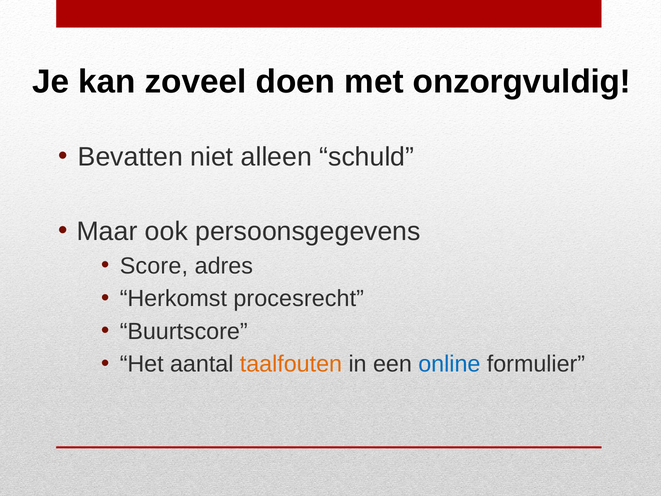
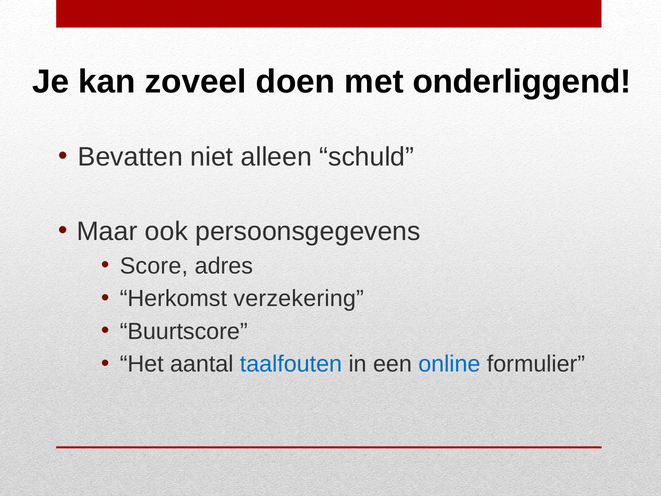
onzorgvuldig: onzorgvuldig -> onderliggend
procesrecht: procesrecht -> verzekering
taalfouten colour: orange -> blue
